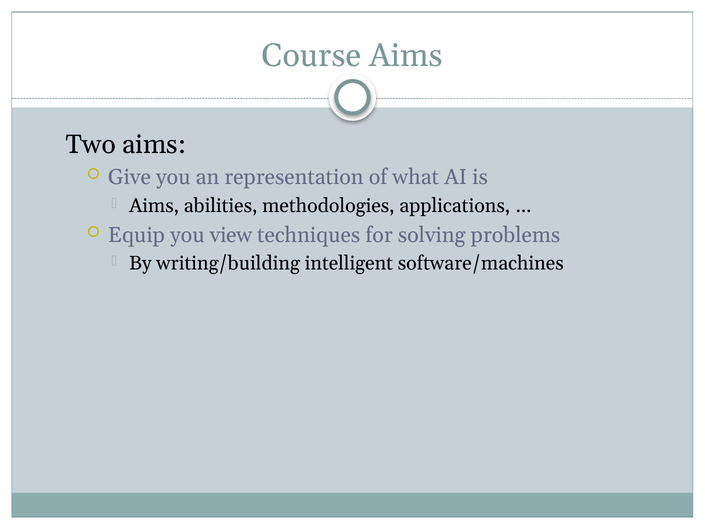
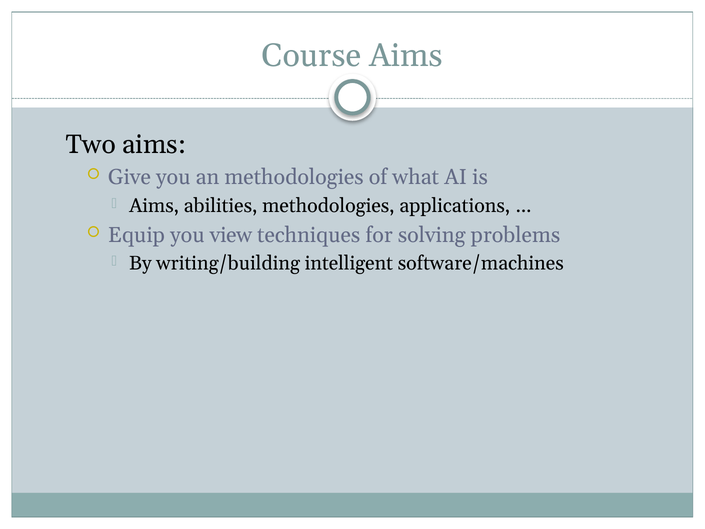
an representation: representation -> methodologies
